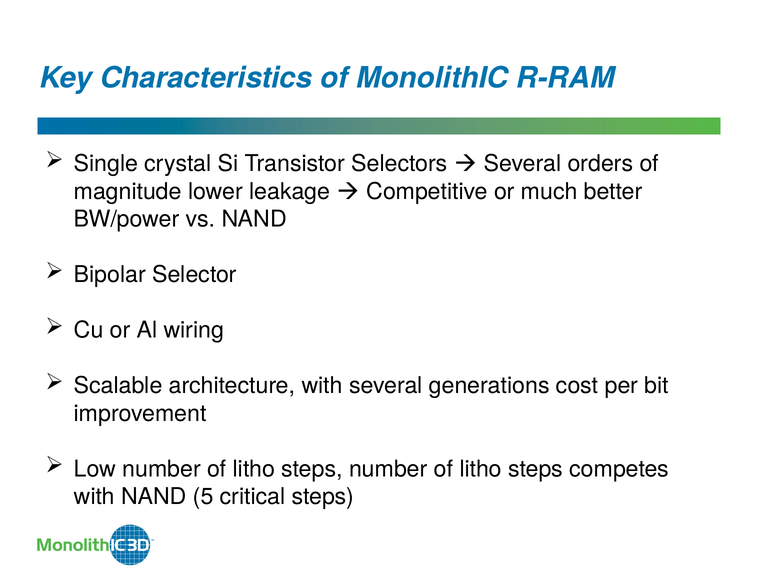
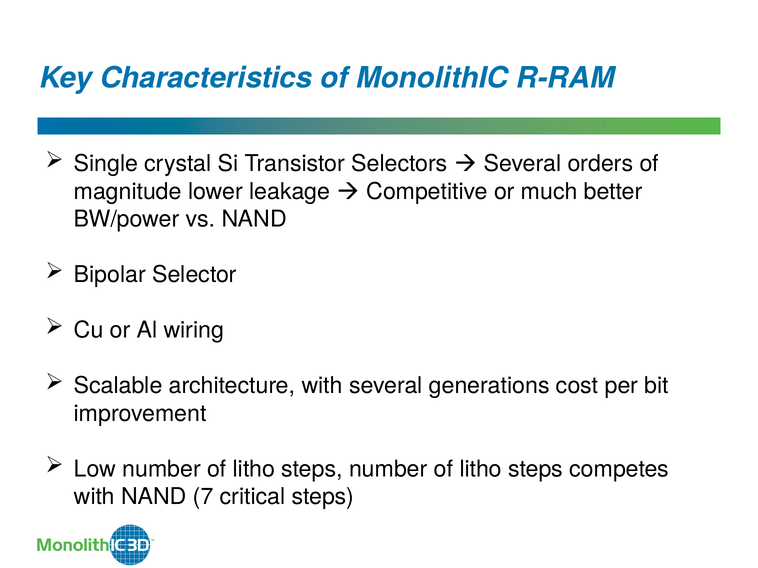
5: 5 -> 7
